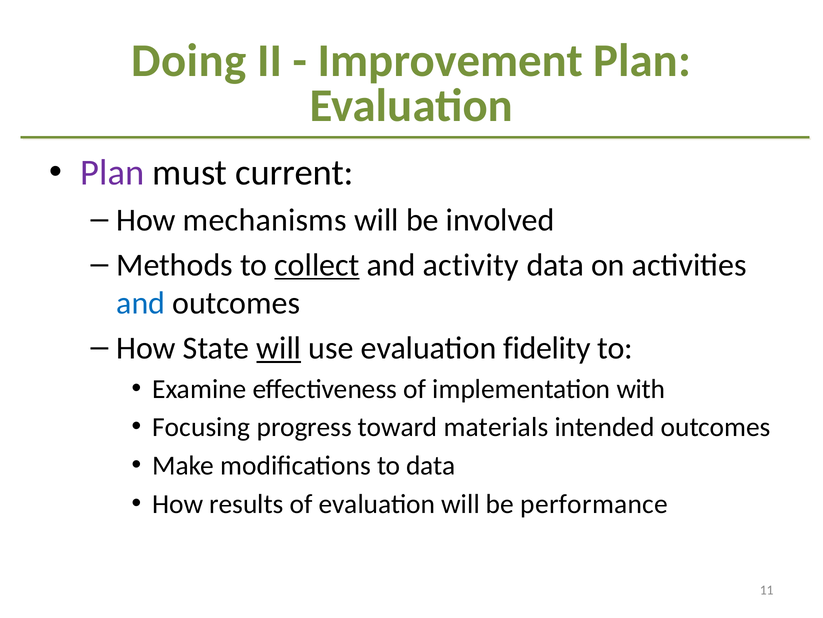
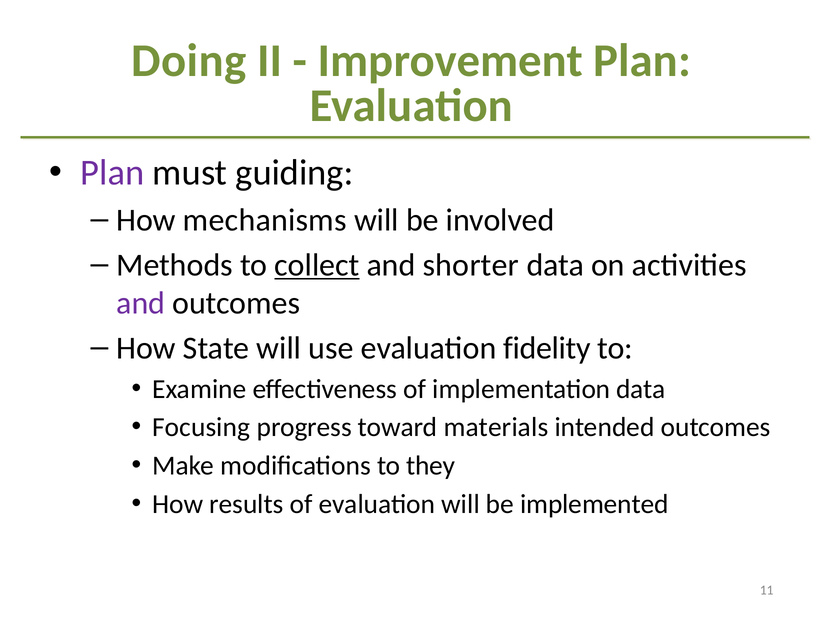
current: current -> guiding
activity: activity -> shorter
and at (141, 303) colour: blue -> purple
will at (279, 348) underline: present -> none
implementation with: with -> data
to data: data -> they
performance: performance -> implemented
